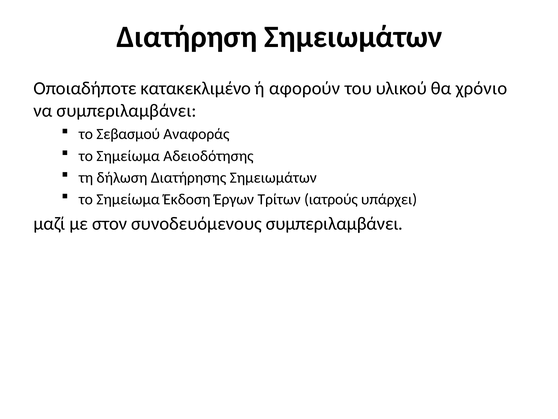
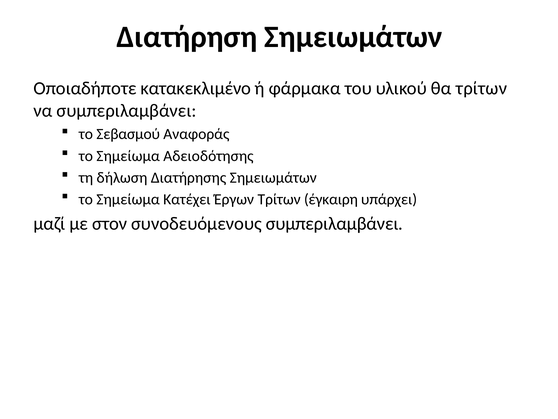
αφορούν: αφορούν -> φάρμακα
θα χρόνιο: χρόνιο -> τρίτων
Έκδοση: Έκδοση -> Κατέχει
ιατρούς: ιατρούς -> έγκαιρη
